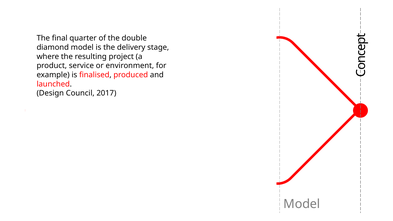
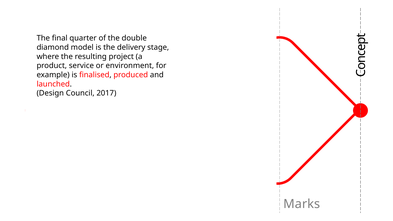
Model at (302, 204): Model -> Marks
